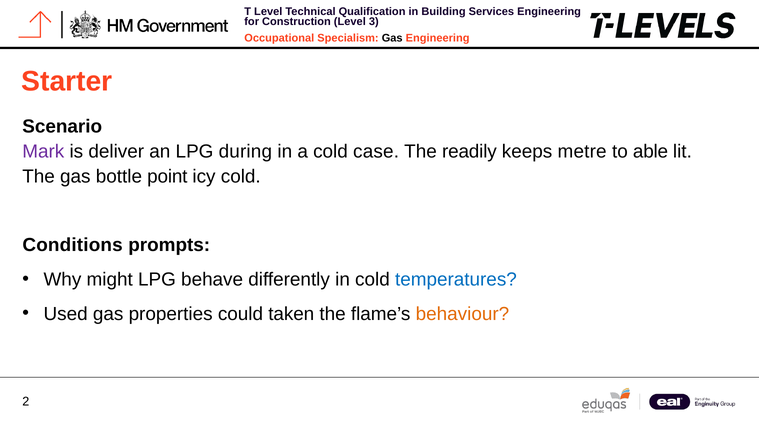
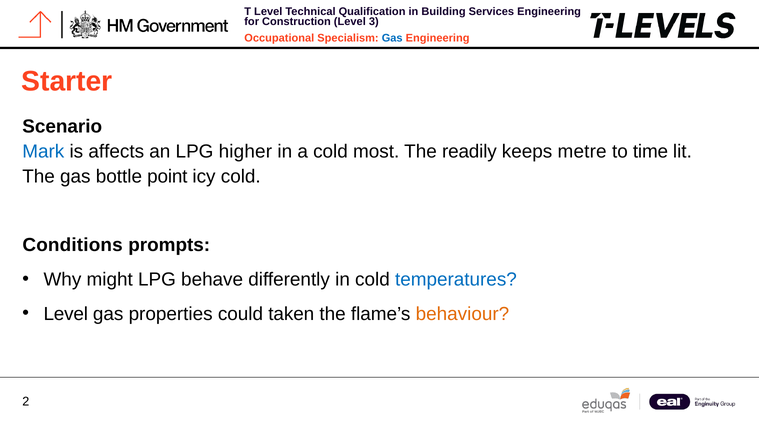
Gas at (392, 38) colour: black -> blue
Mark colour: purple -> blue
deliver: deliver -> affects
during: during -> higher
case: case -> most
able: able -> time
Used at (66, 314): Used -> Level
